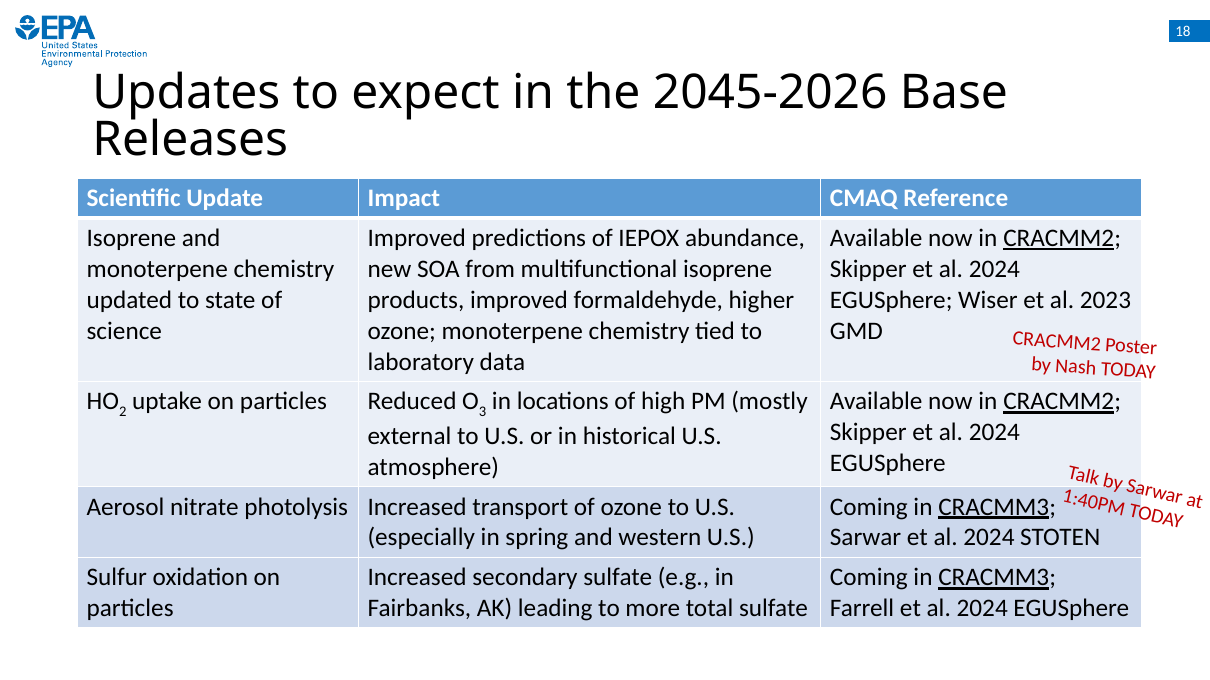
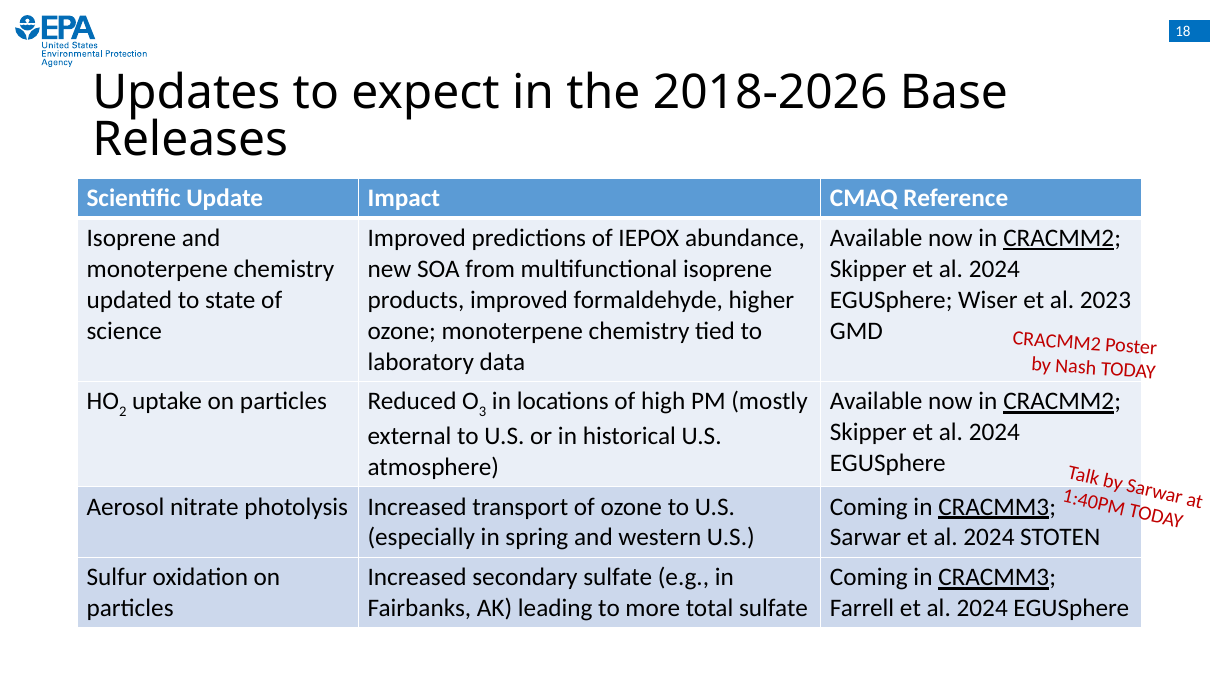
2045-2026: 2045-2026 -> 2018-2026
